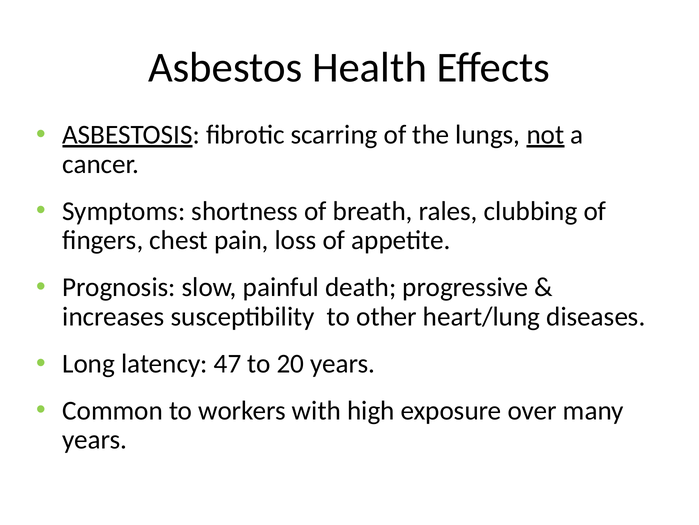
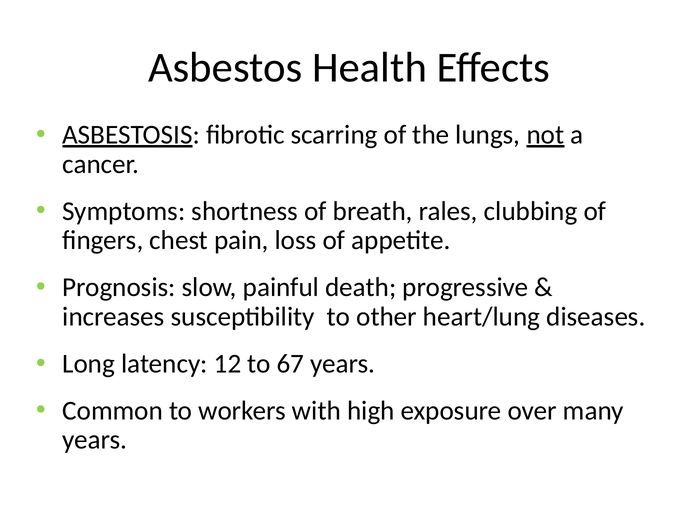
47: 47 -> 12
20: 20 -> 67
